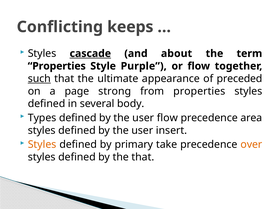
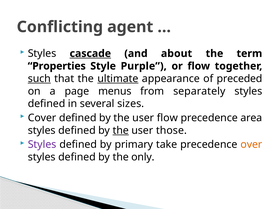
keeps: keeps -> agent
ultimate underline: none -> present
strong: strong -> menus
from properties: properties -> separately
body: body -> sizes
Types: Types -> Cover
the at (121, 131) underline: none -> present
insert: insert -> those
Styles at (42, 145) colour: orange -> purple
the that: that -> only
